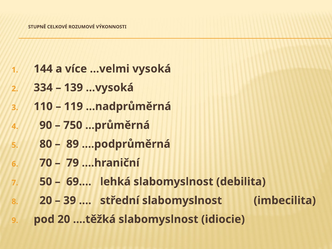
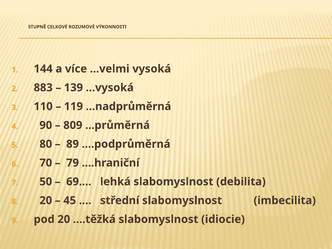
334: 334 -> 883
750: 750 -> 809
39: 39 -> 45
